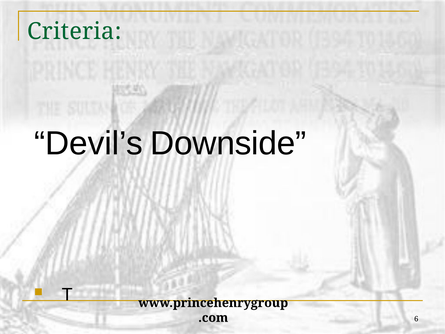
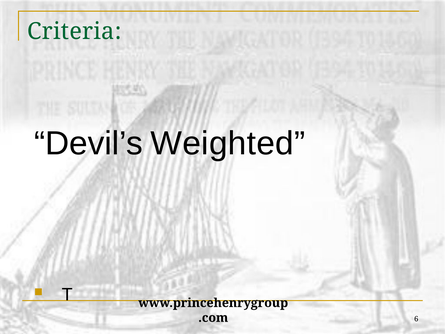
Downside: Downside -> Weighted
